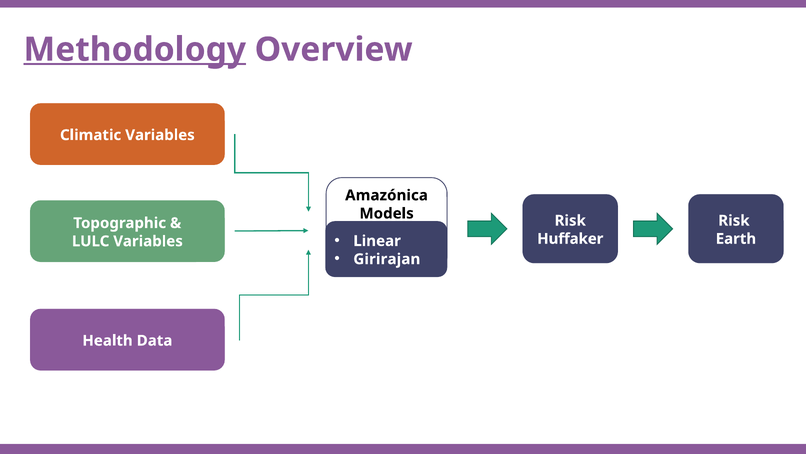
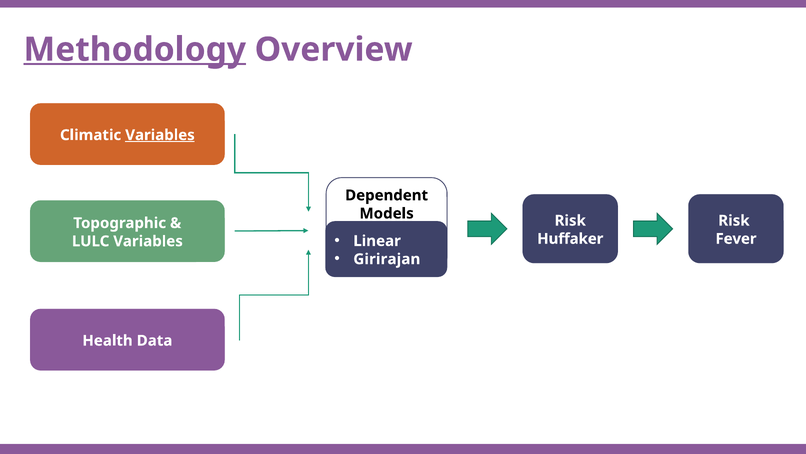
Variables at (160, 135) underline: none -> present
Amazónica: Amazónica -> Dependent
Earth: Earth -> Fever
